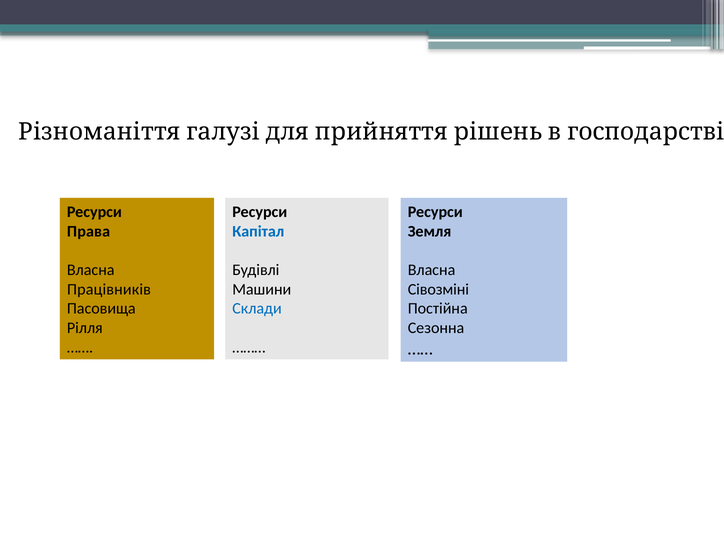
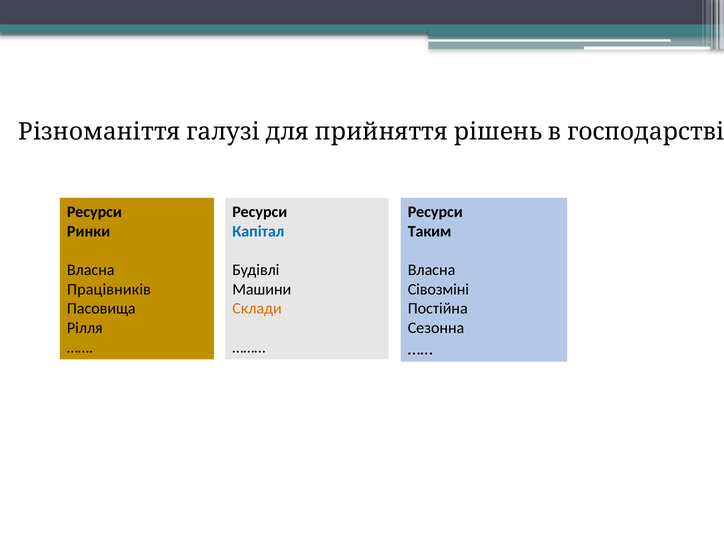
Права: Права -> Ринки
Земля: Земля -> Таким
Склади colour: blue -> orange
